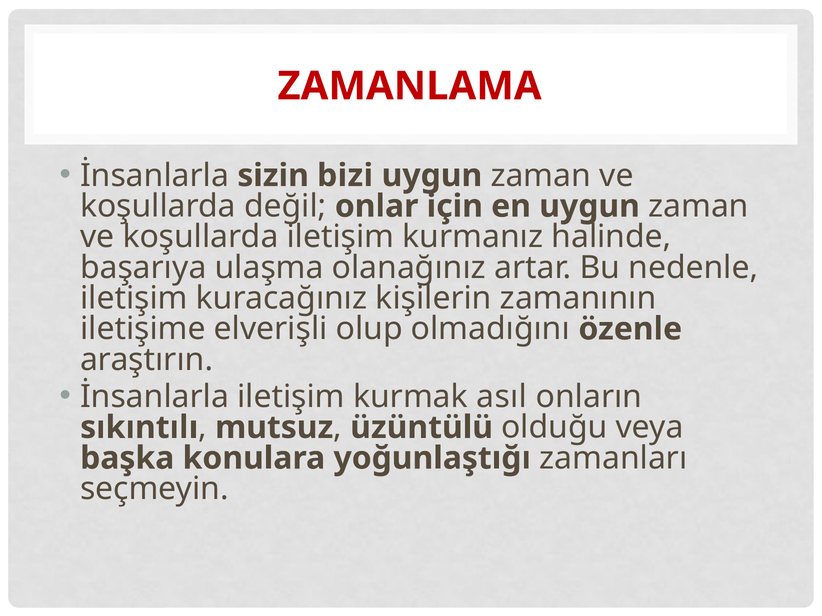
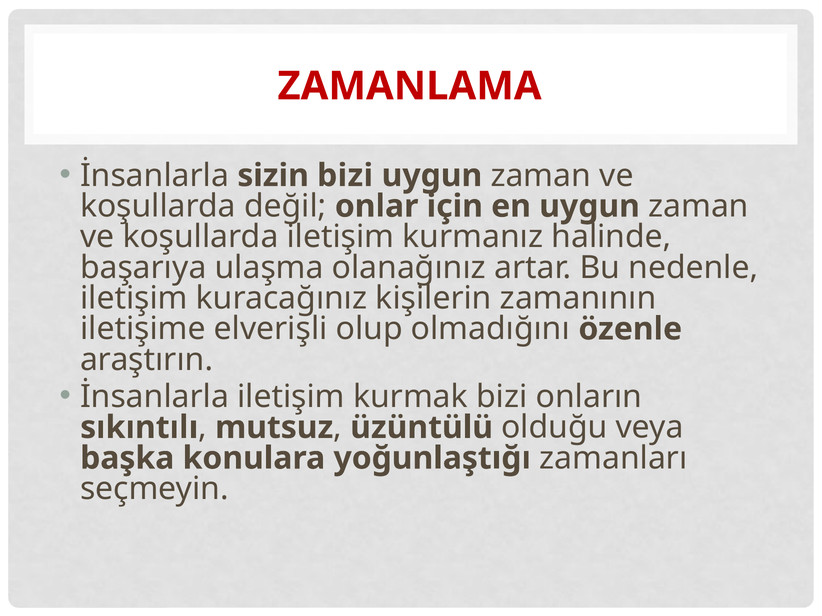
kurmak asıl: asıl -> bizi
